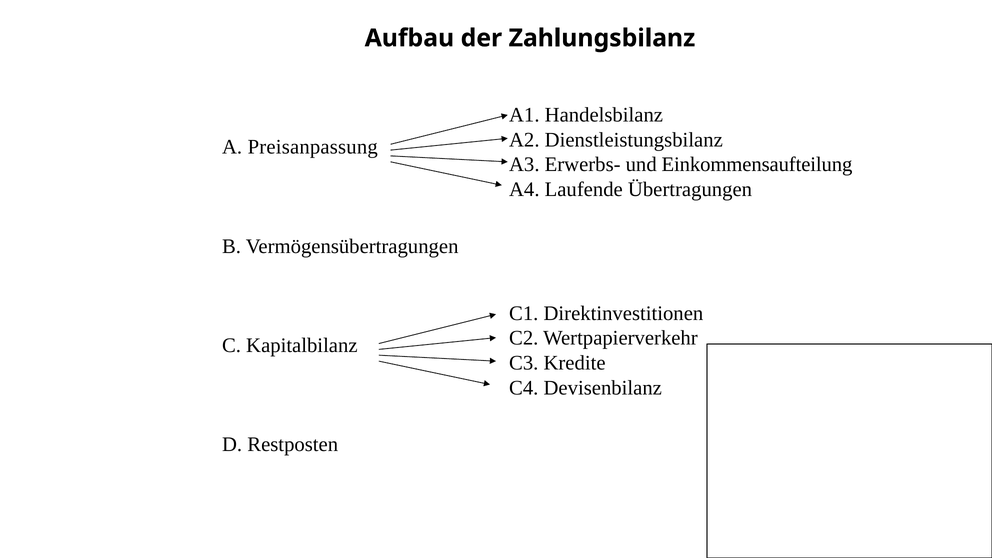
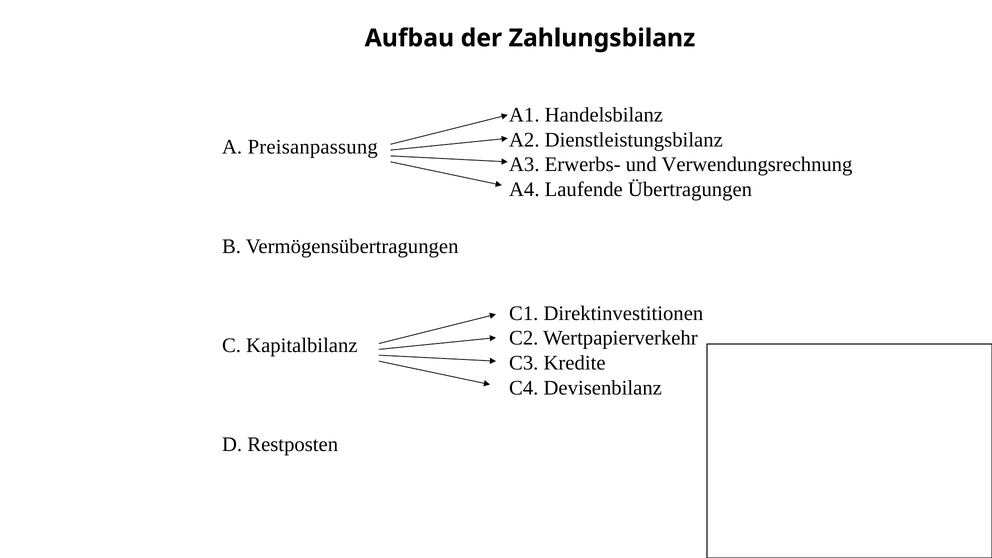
Einkommensaufteilung: Einkommensaufteilung -> Verwendungsrechnung
